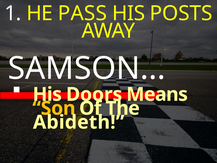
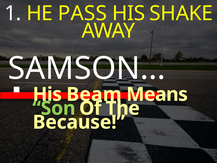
POSTS: POSTS -> SHAKE
Doors: Doors -> Beam
Son colour: yellow -> light green
Abideth: Abideth -> Because
